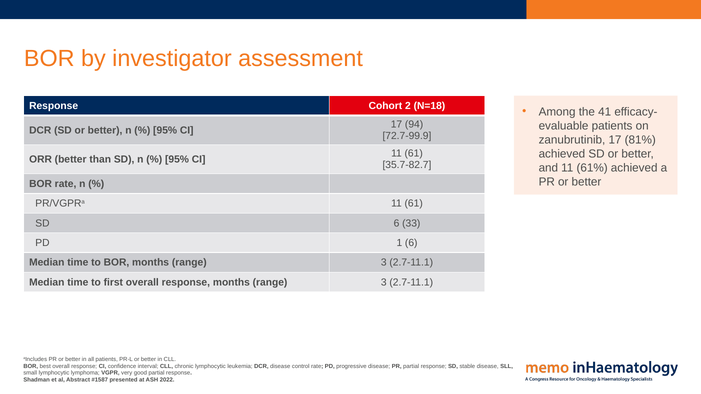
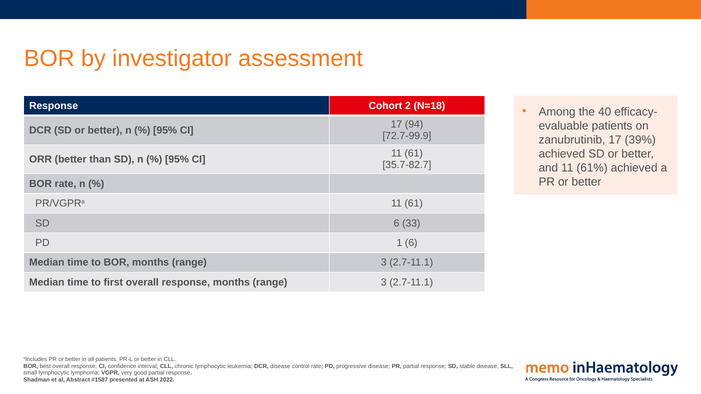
41: 41 -> 40
81%: 81% -> 39%
